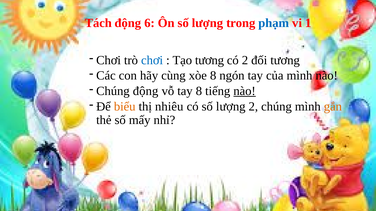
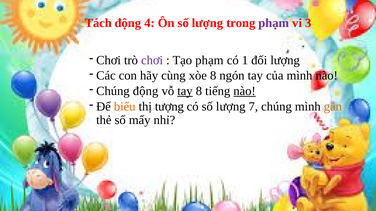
6: 6 -> 4
phạm at (274, 23) colour: blue -> purple
1: 1 -> 3
chơi at (152, 60) colour: blue -> purple
Tạo tương: tương -> phạm
có 2: 2 -> 1
đối tương: tương -> lượng
tay at (185, 91) underline: none -> present
nhiêu: nhiêu -> tượng
lượng 2: 2 -> 7
